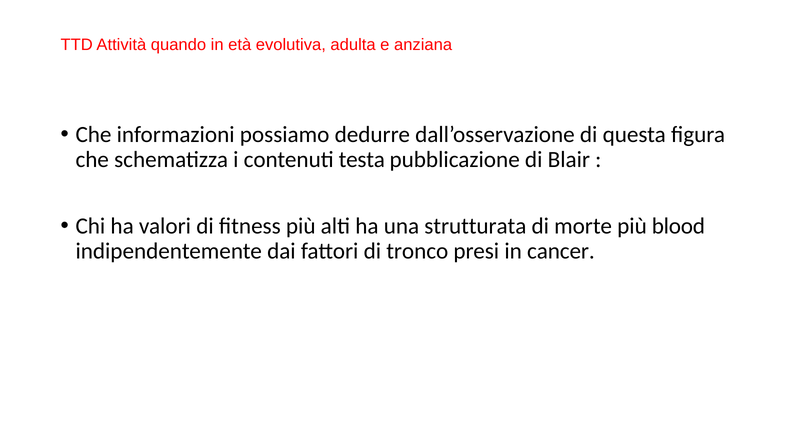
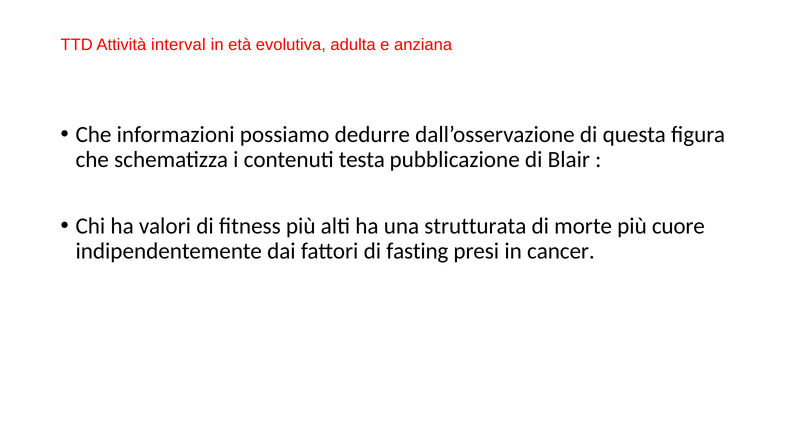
quando: quando -> interval
blood: blood -> cuore
tronco: tronco -> fasting
